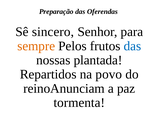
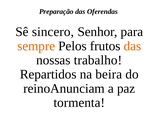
das at (132, 46) colour: blue -> orange
plantada: plantada -> trabalho
povo: povo -> beira
